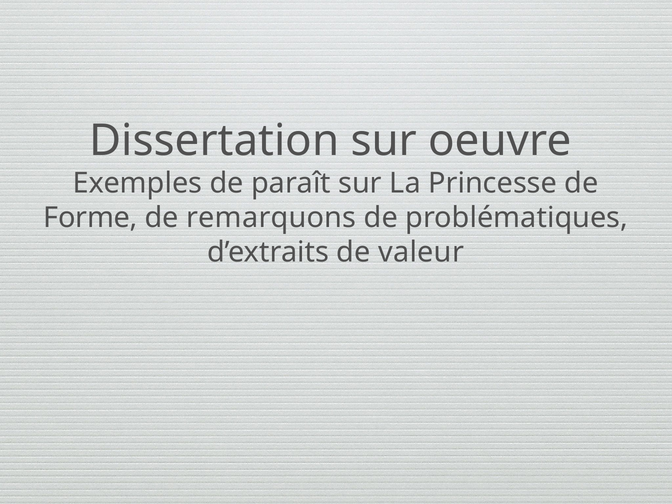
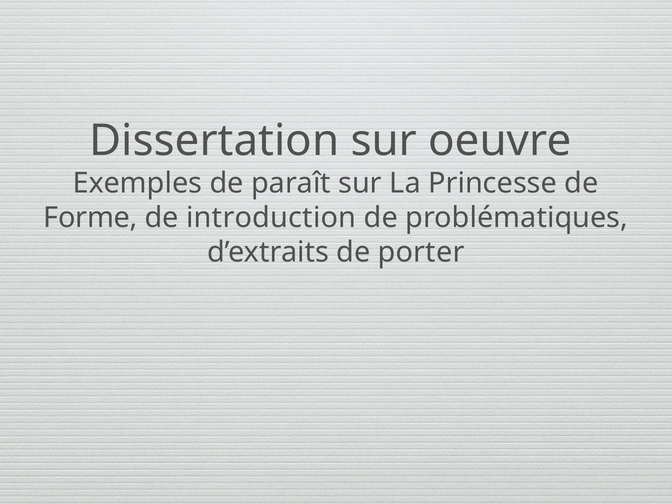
remarquons: remarquons -> introduction
valeur: valeur -> porter
